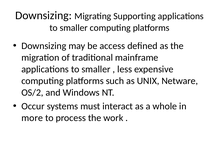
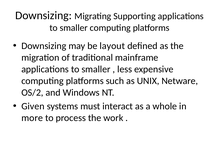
access: access -> layout
Occur: Occur -> Given
